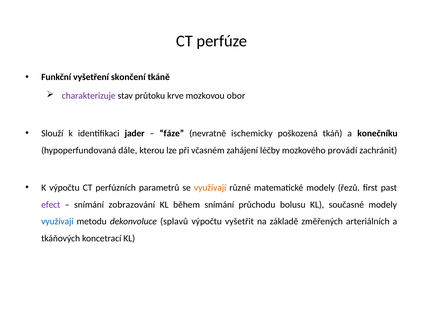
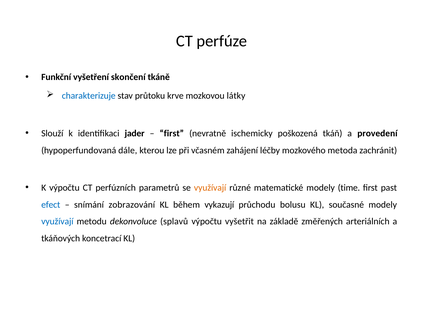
charakterizuje colour: purple -> blue
obor: obor -> látky
fáze at (172, 133): fáze -> first
konečníku: konečníku -> provedení
provádí: provádí -> metoda
řezů: řezů -> time
efect colour: purple -> blue
během snímání: snímání -> vykazují
